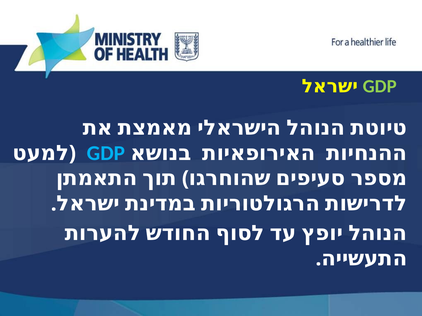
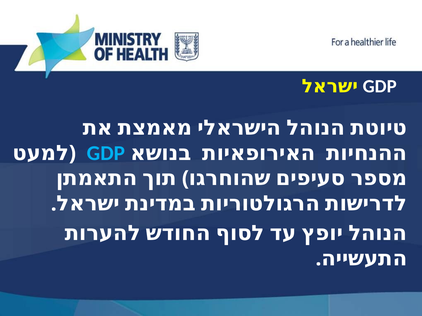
GDP at (380, 86) colour: light green -> white
